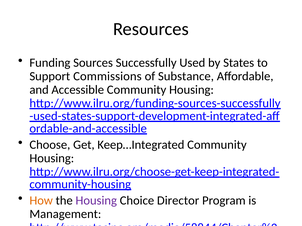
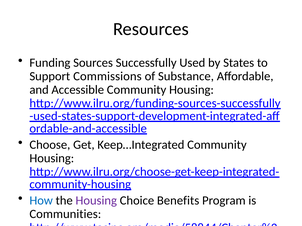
How colour: orange -> blue
Director: Director -> Benefits
Management: Management -> Communities
